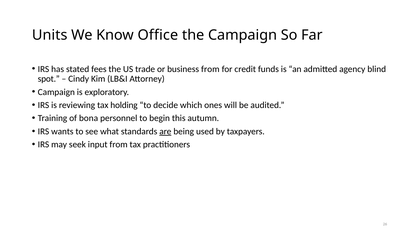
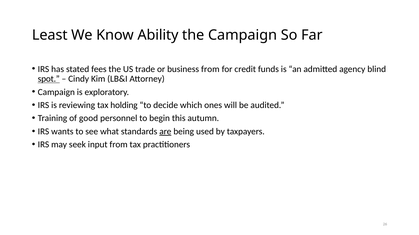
Units: Units -> Least
Office: Office -> Ability
spot underline: none -> present
bona: bona -> good
